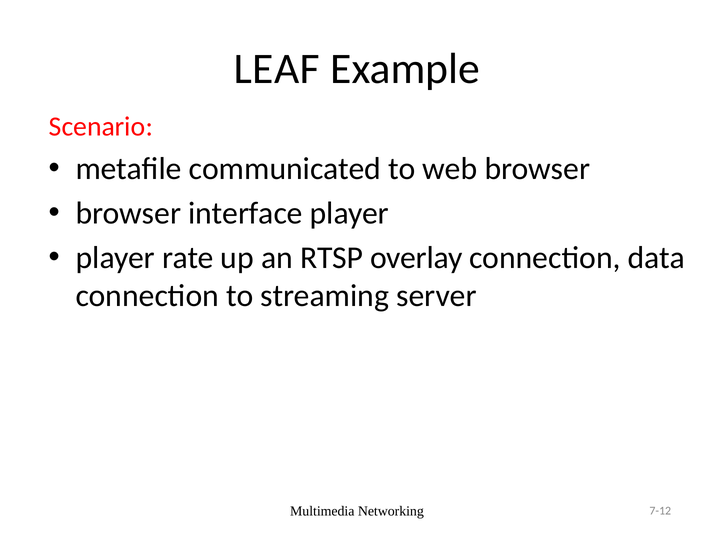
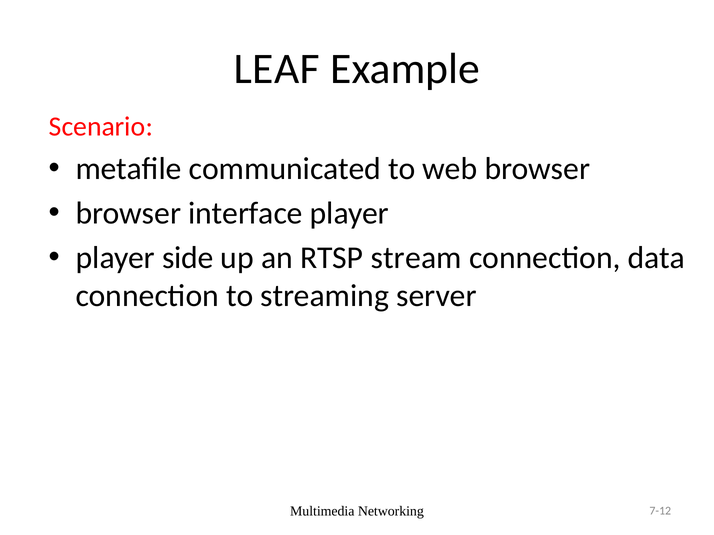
rate: rate -> side
overlay: overlay -> stream
